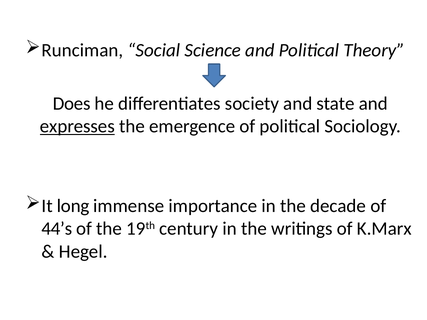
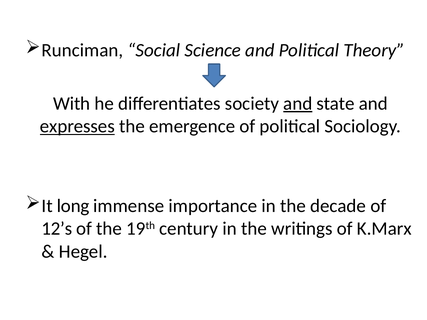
Does: Does -> With
and at (298, 104) underline: none -> present
44’s: 44’s -> 12’s
